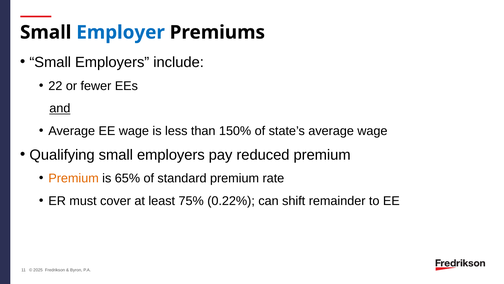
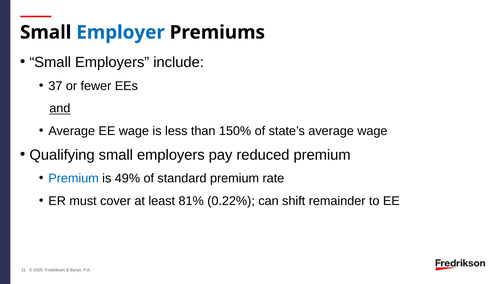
22: 22 -> 37
Premium at (74, 178) colour: orange -> blue
65%: 65% -> 49%
75%: 75% -> 81%
